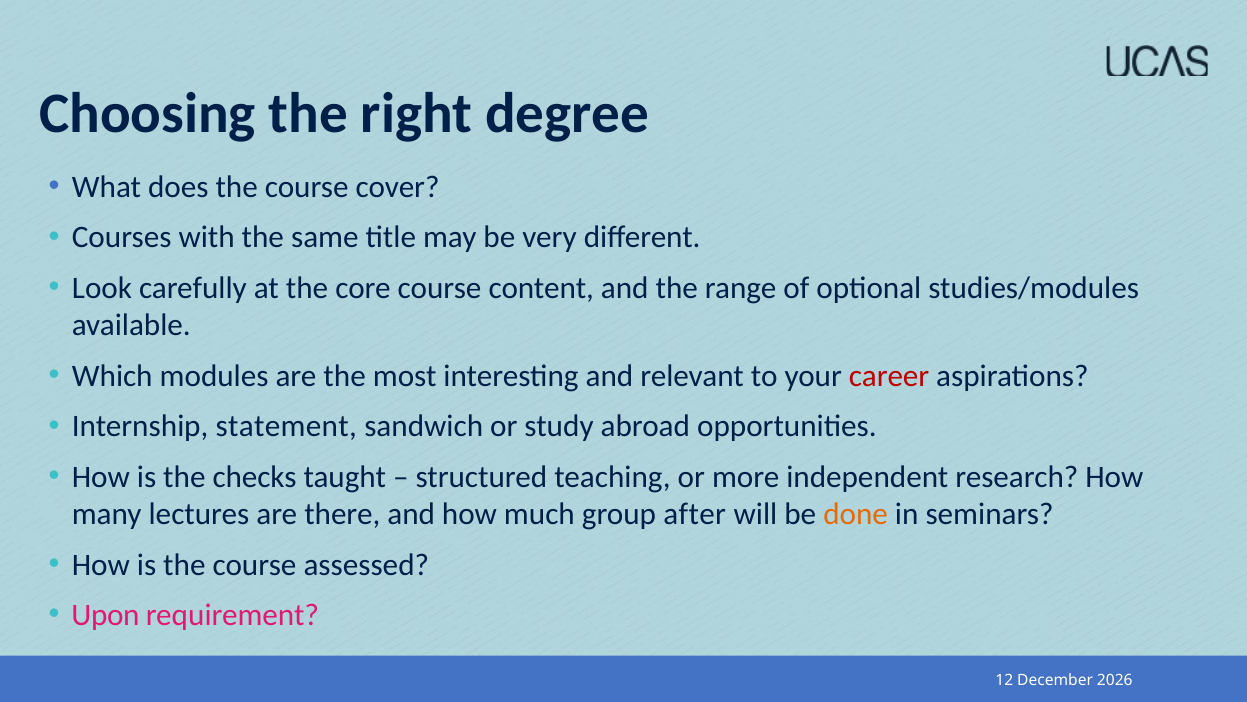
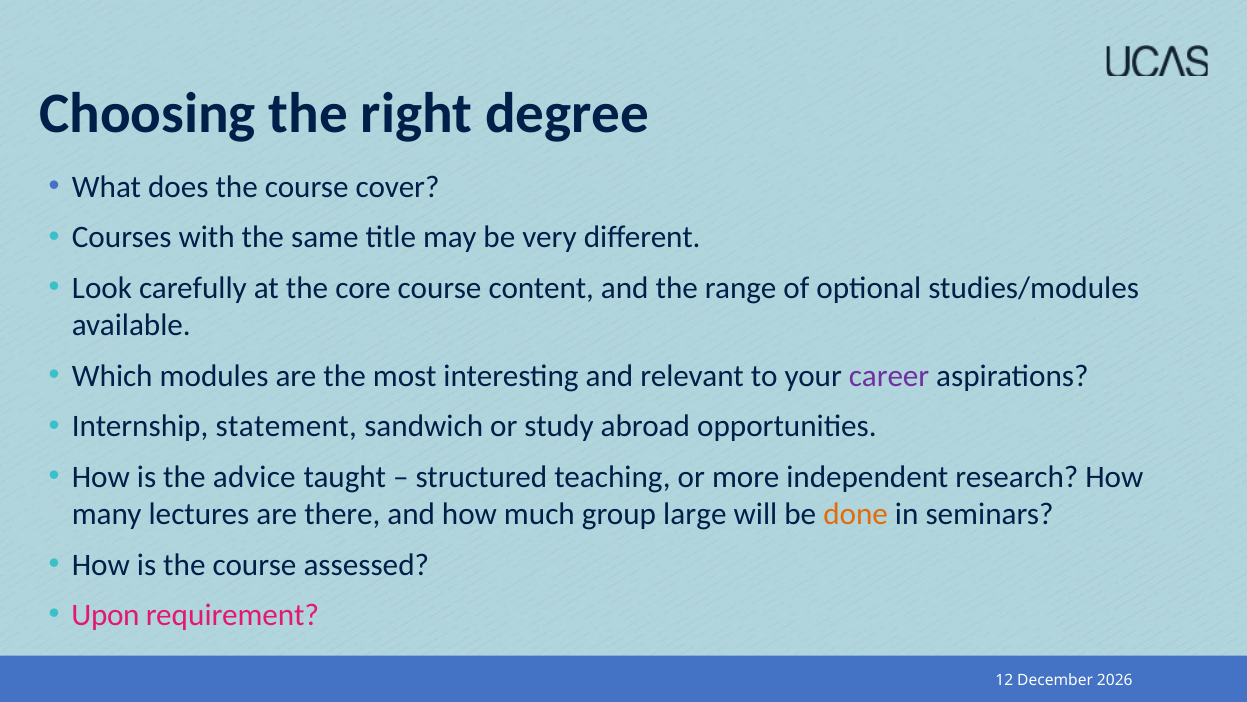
career colour: red -> purple
checks: checks -> advice
after: after -> large
